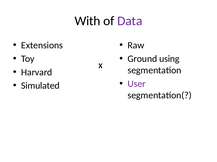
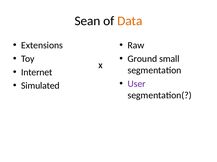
With: With -> Sean
Data colour: purple -> orange
using: using -> small
Harvard: Harvard -> Internet
